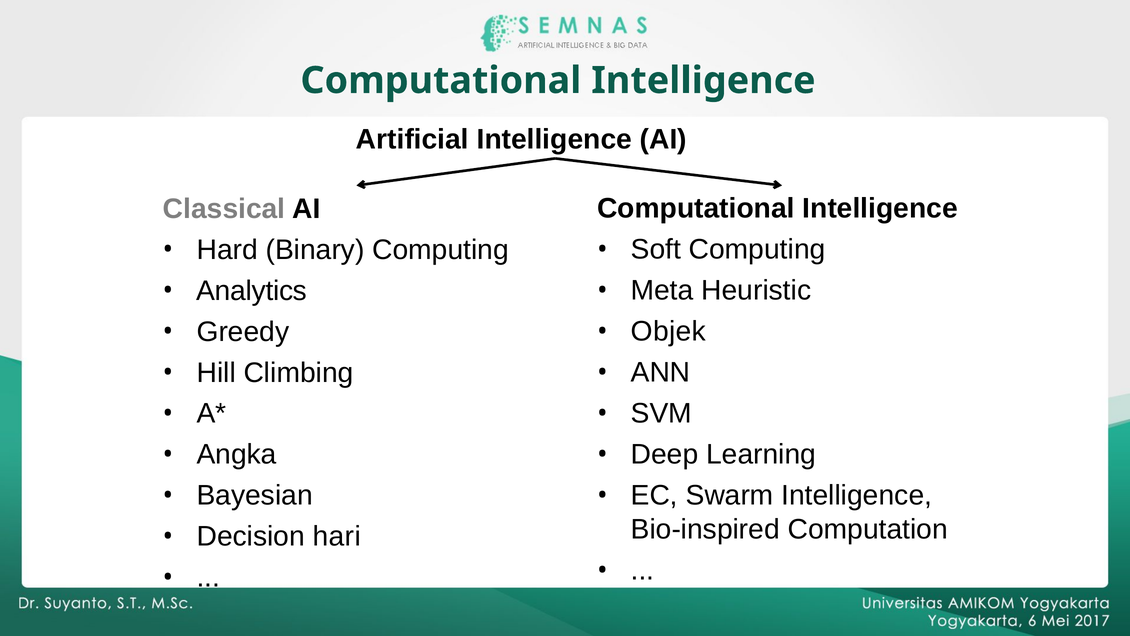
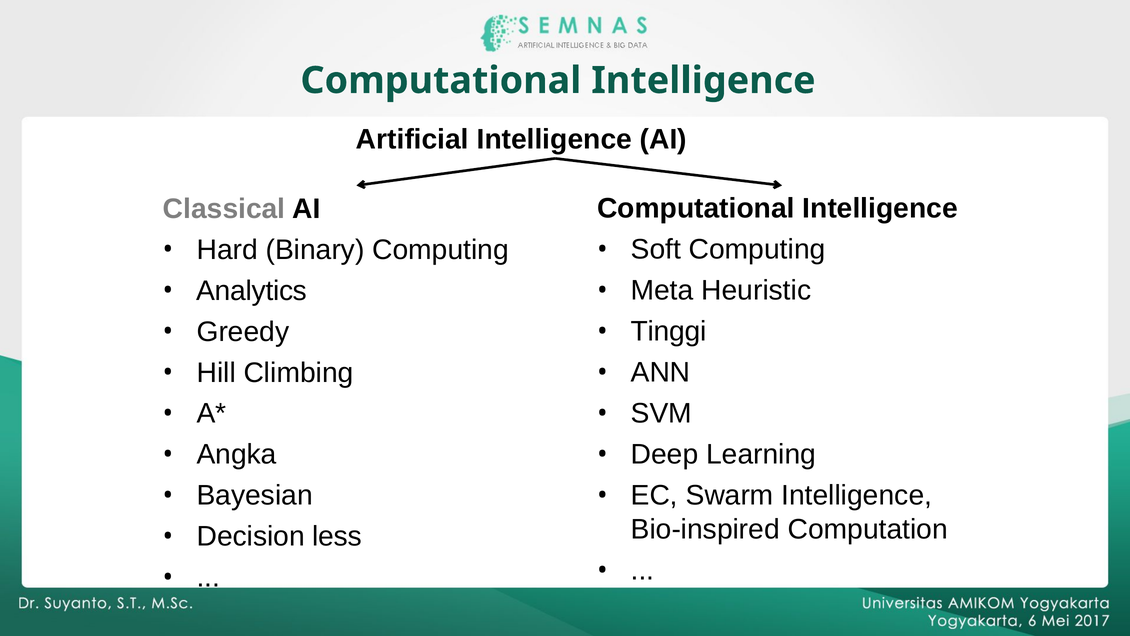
Objek: Objek -> Tinggi
hari: hari -> less
